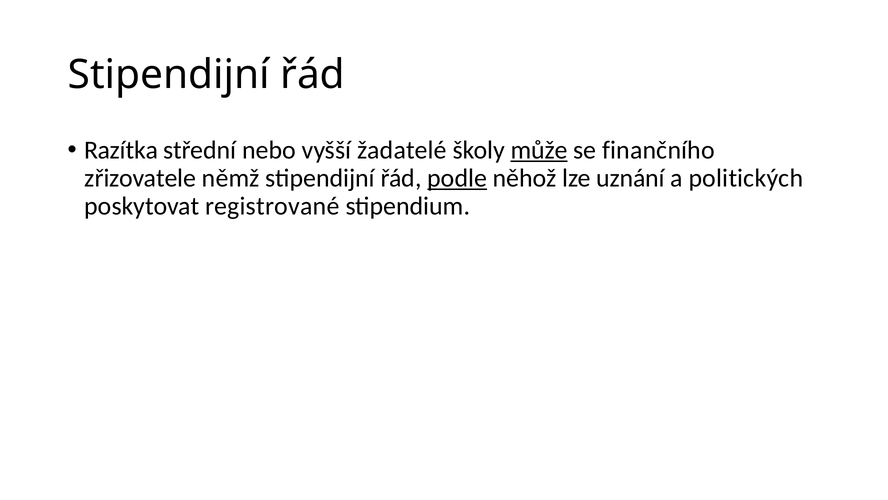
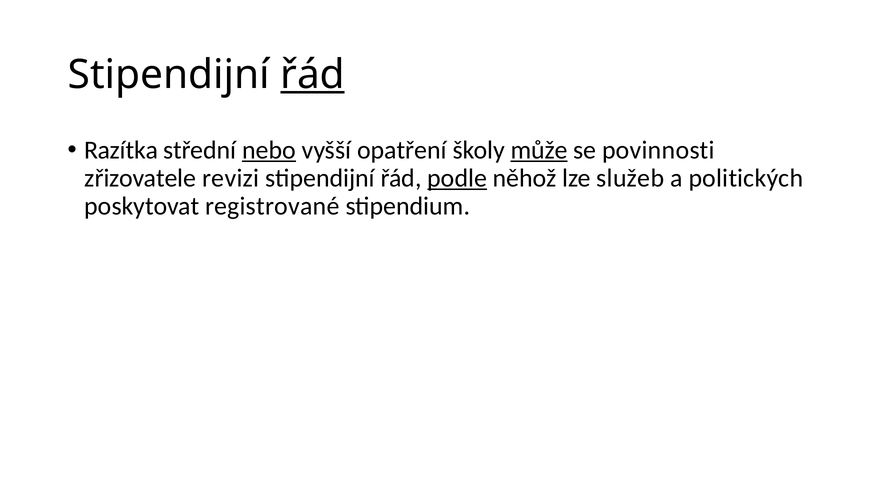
řád at (313, 75) underline: none -> present
nebo underline: none -> present
žadatelé: žadatelé -> opatření
finančního: finančního -> povinnosti
němž: němž -> revizi
uznání: uznání -> služeb
